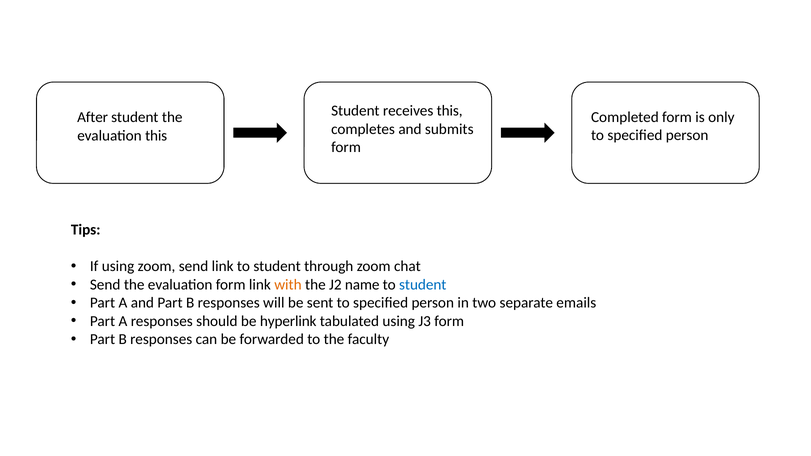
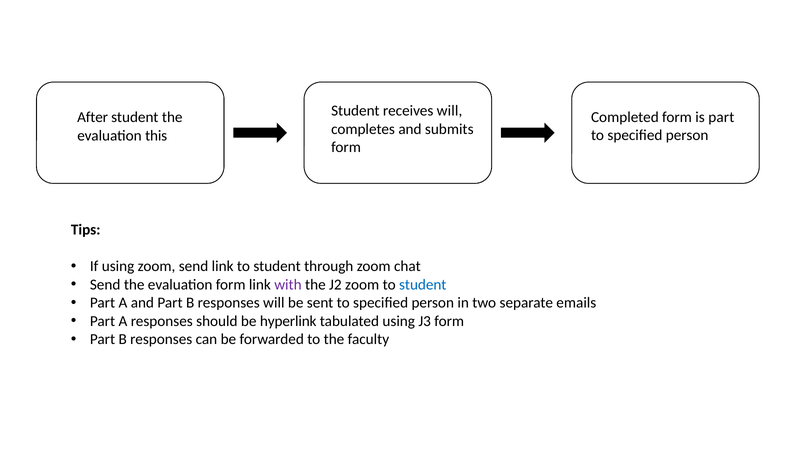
receives this: this -> will
is only: only -> part
with colour: orange -> purple
J2 name: name -> zoom
